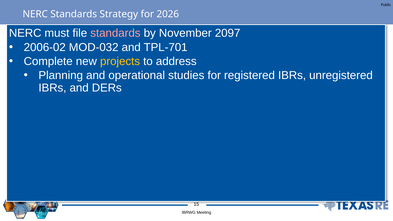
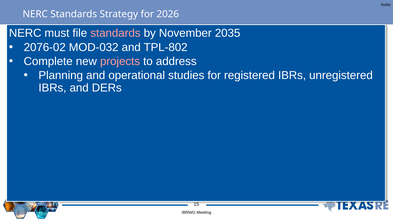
2097: 2097 -> 2035
2006-02: 2006-02 -> 2076-02
TPL-701: TPL-701 -> TPL-802
projects colour: yellow -> pink
